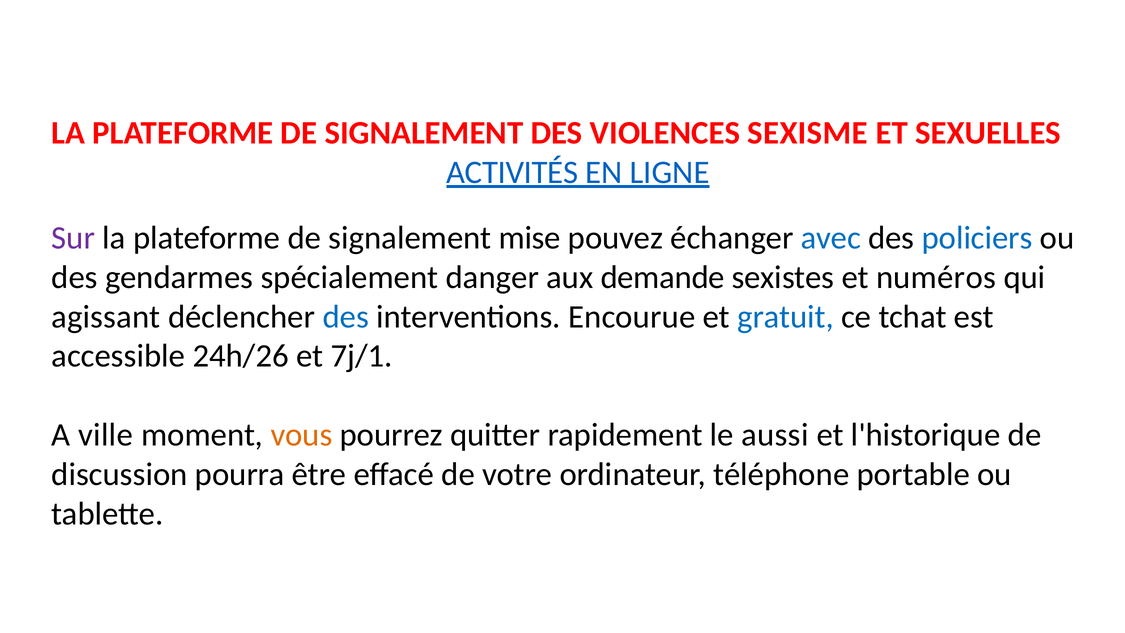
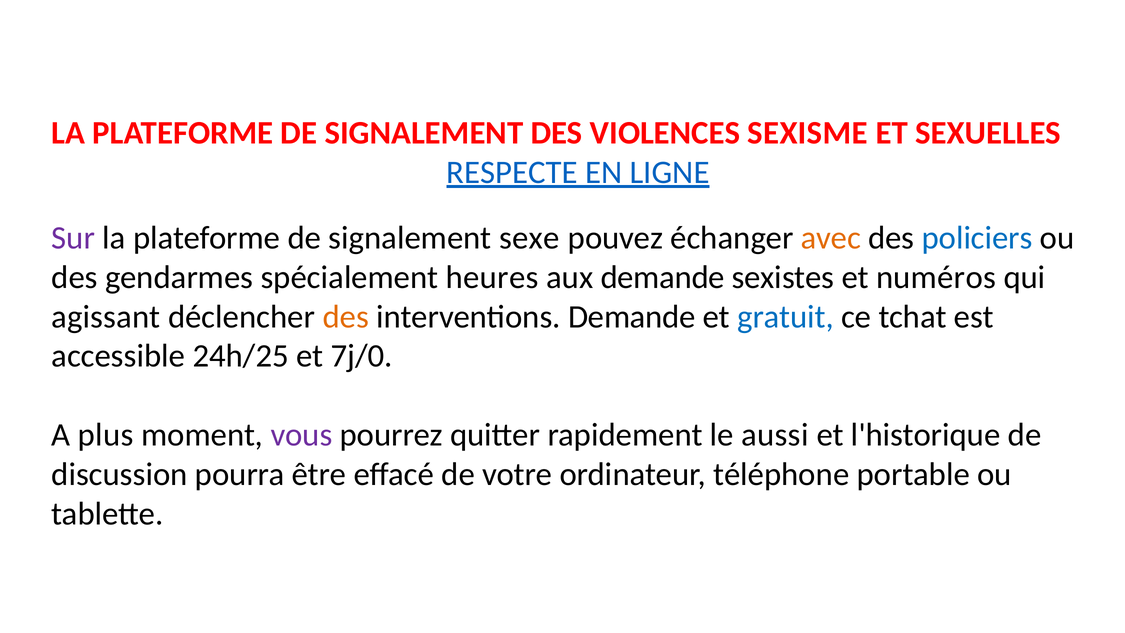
ACTIVITÉS: ACTIVITÉS -> RESPECTE
mise: mise -> sexe
avec colour: blue -> orange
danger: danger -> heures
des at (346, 317) colour: blue -> orange
interventions Encourue: Encourue -> Demande
24h/26: 24h/26 -> 24h/25
7j/1: 7j/1 -> 7j/0
ville: ville -> plus
vous colour: orange -> purple
